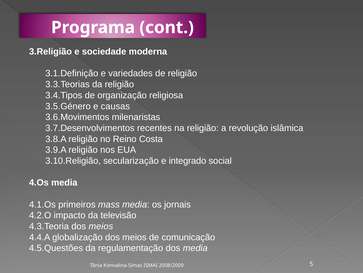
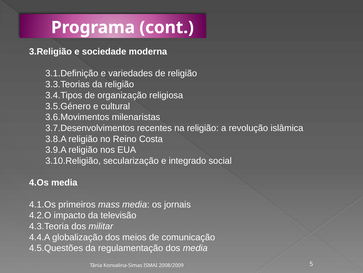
causas: causas -> cultural
4.3.Teoria dos meios: meios -> militar
